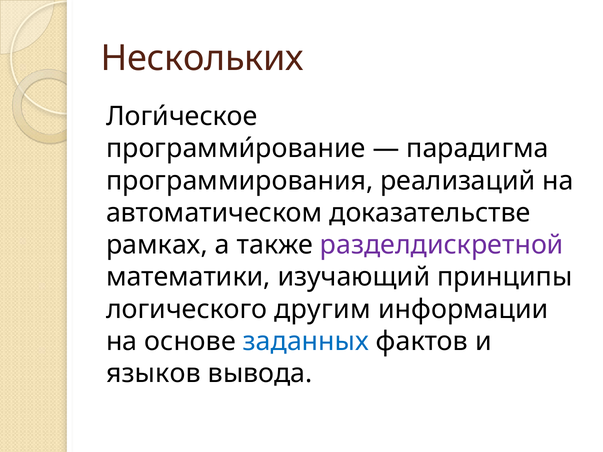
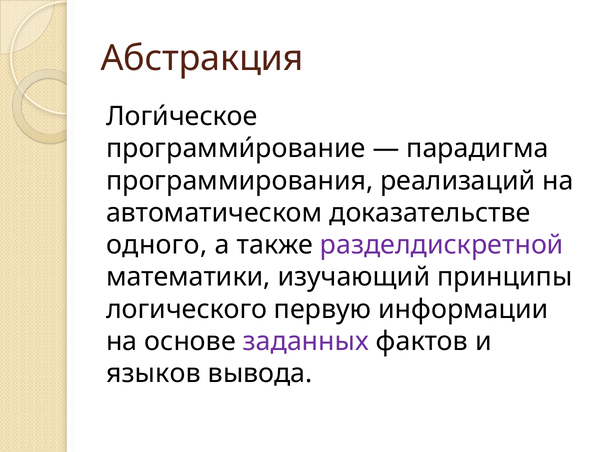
Нескольких: Нескольких -> Абстракция
рамках: рамках -> одного
другим: другим -> первую
заданных colour: blue -> purple
